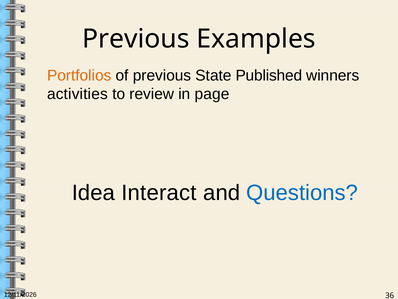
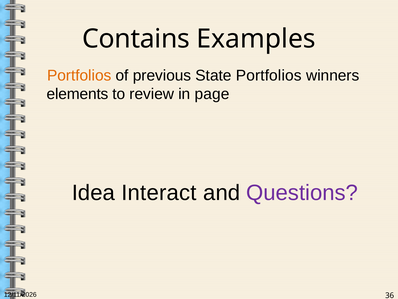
Previous at (136, 39): Previous -> Contains
State Published: Published -> Portfolios
activities: activities -> elements
Questions colour: blue -> purple
